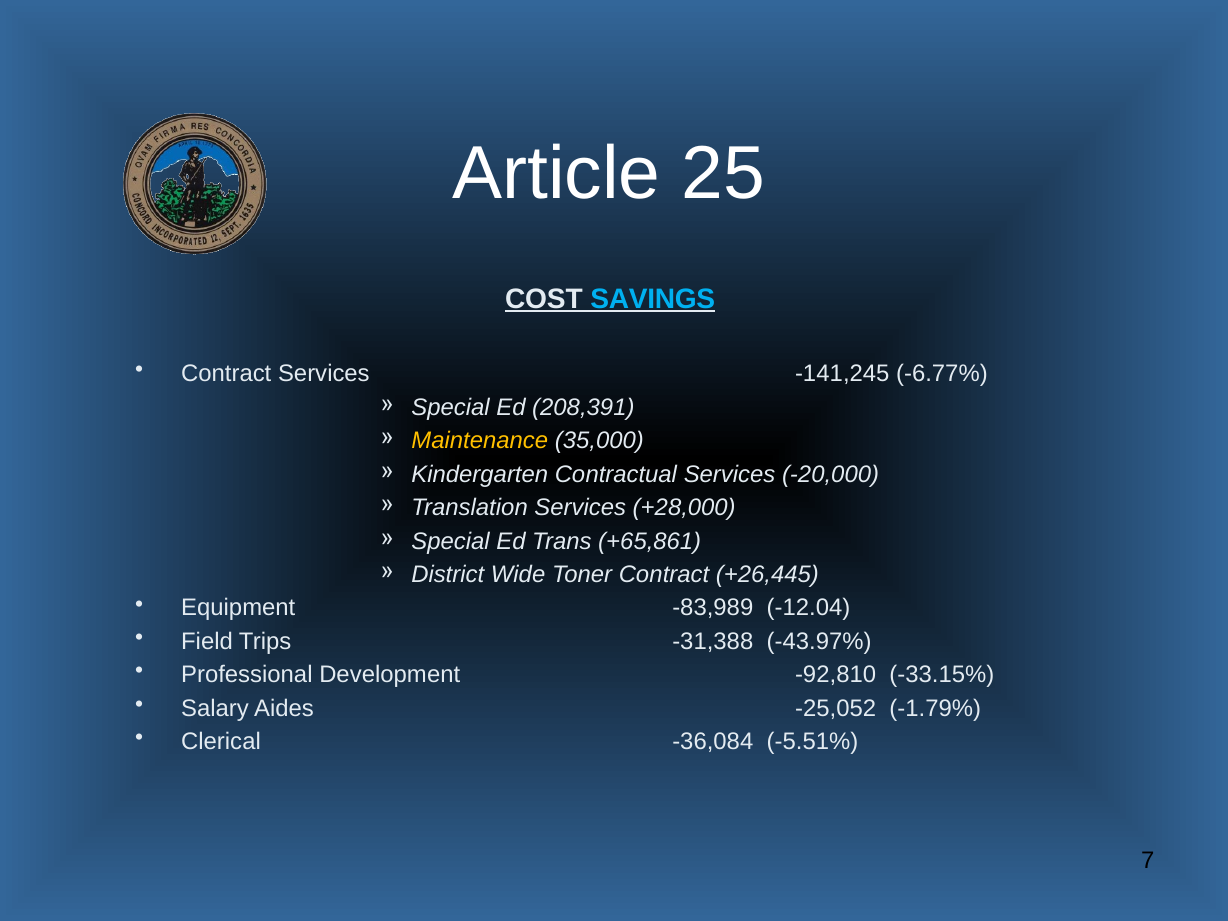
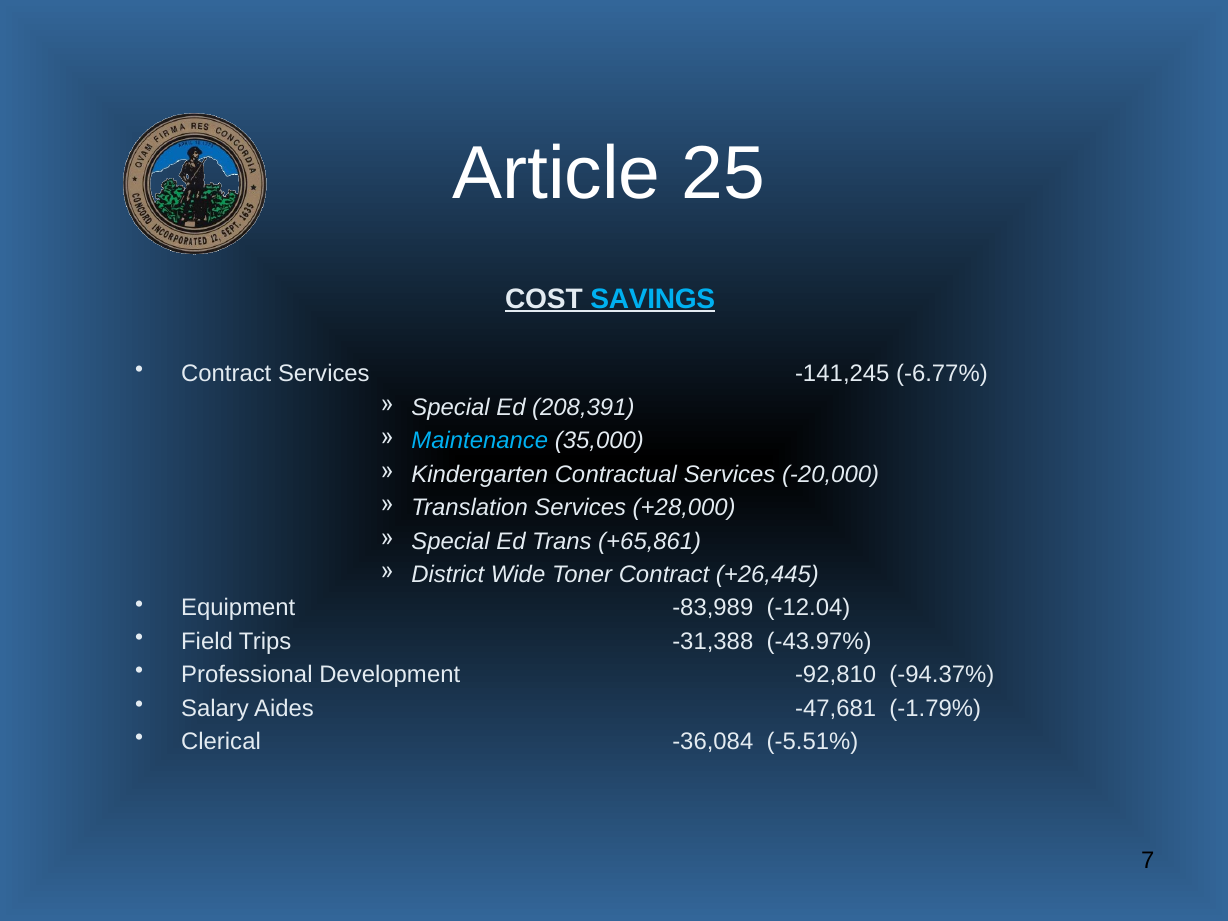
Maintenance colour: yellow -> light blue
-33.15%: -33.15% -> -94.37%
-25,052: -25,052 -> -47,681
